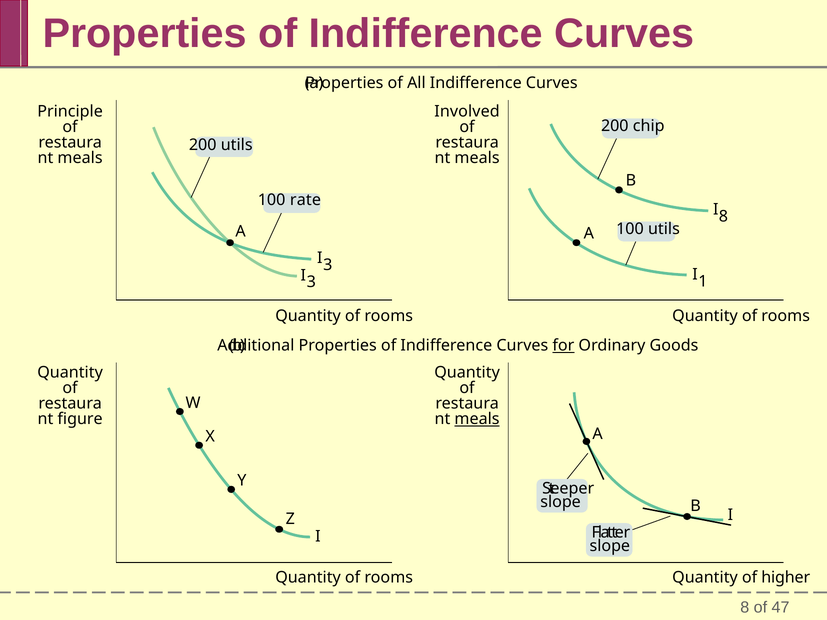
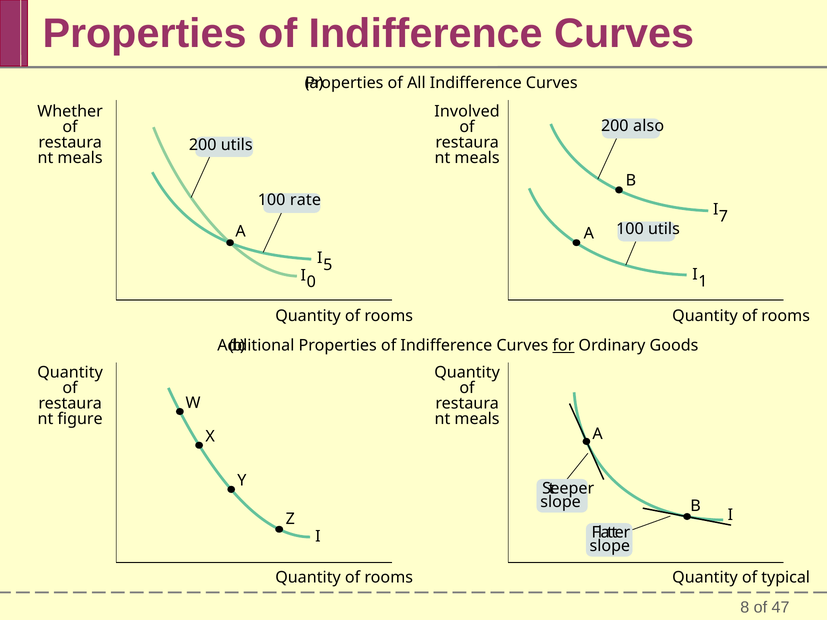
Principle: Principle -> Whether
chip: chip -> also
I 8: 8 -> 7
3 at (328, 265): 3 -> 5
3 at (311, 282): 3 -> 0
meals at (477, 419) underline: present -> none
higher: higher -> typical
